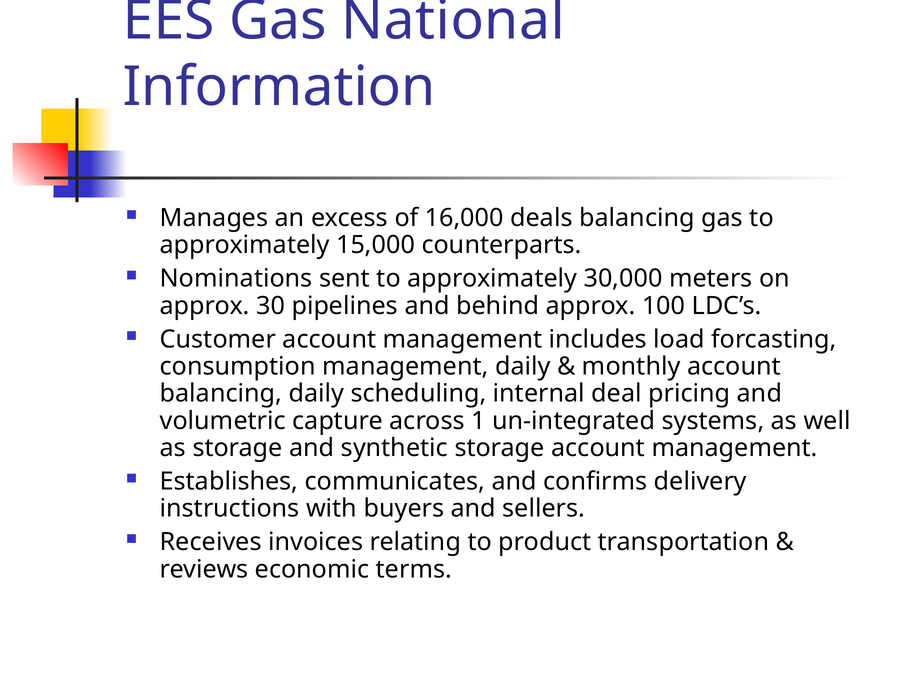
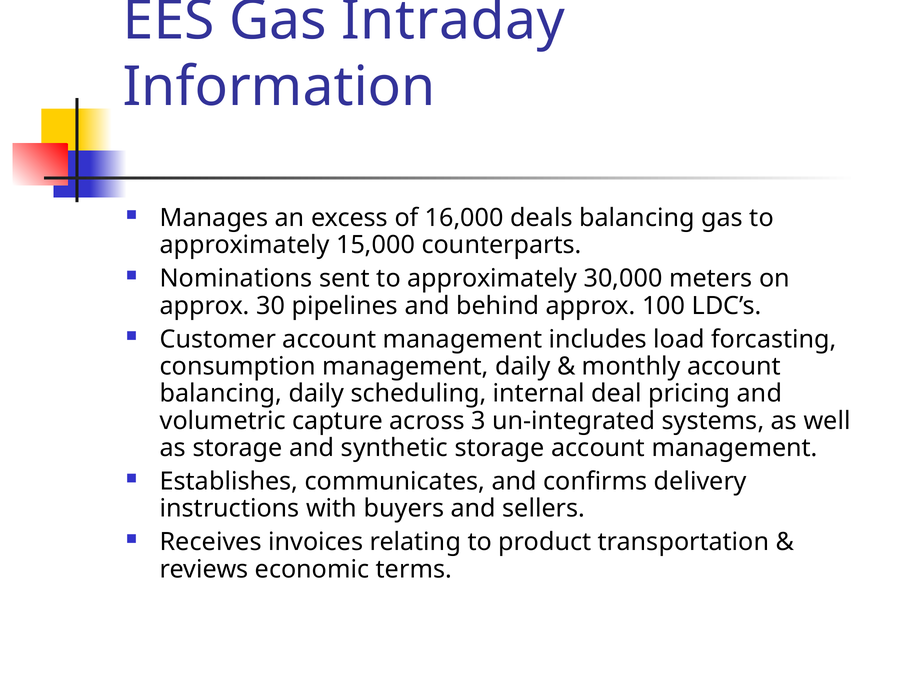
National: National -> Intraday
1: 1 -> 3
